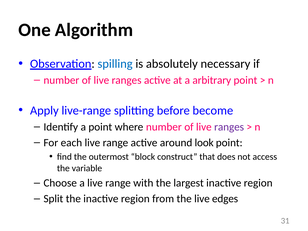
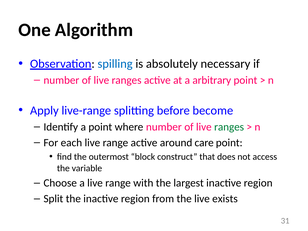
ranges at (229, 127) colour: purple -> green
look: look -> care
edges: edges -> exists
